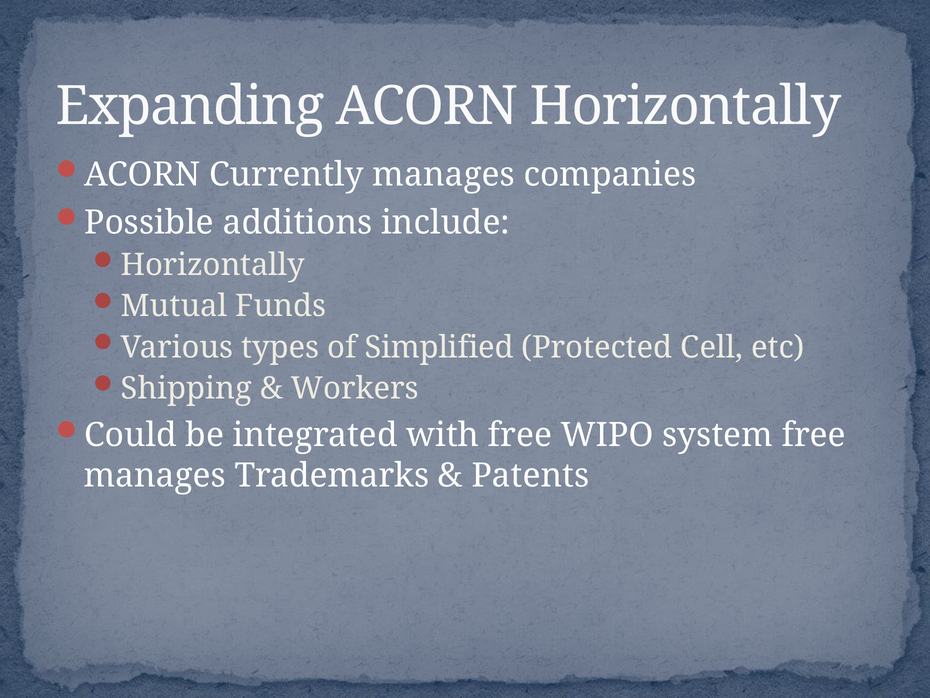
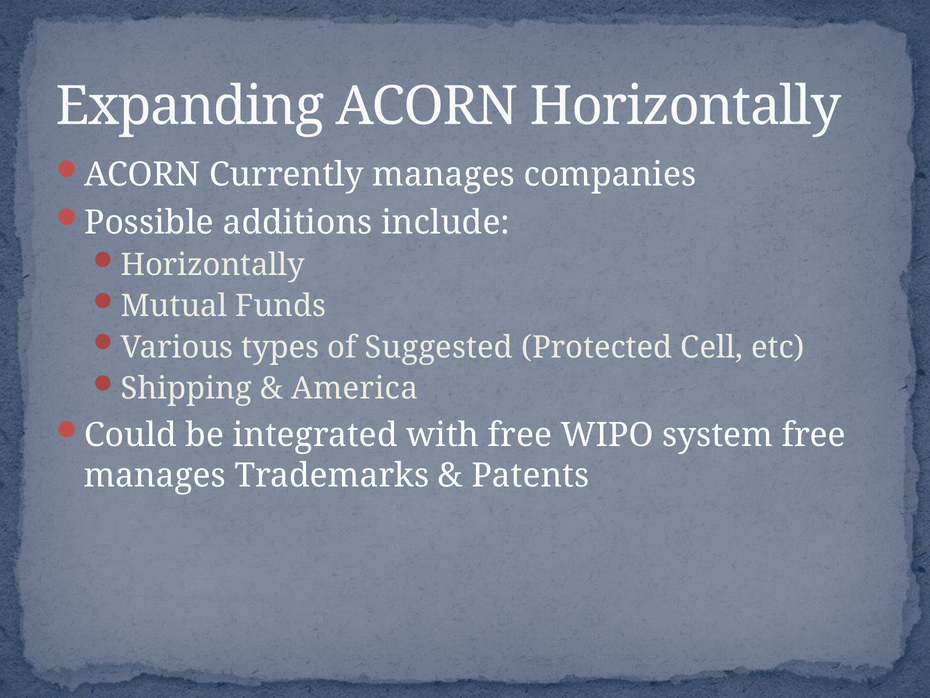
Simplified: Simplified -> Suggested
Workers: Workers -> America
